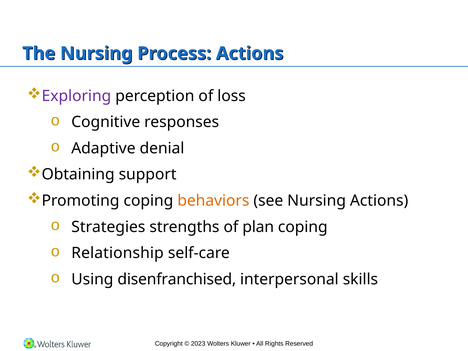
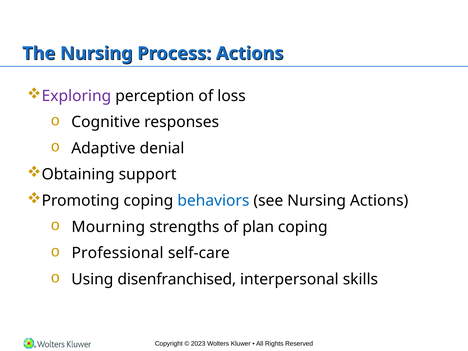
behaviors colour: orange -> blue
Strategies: Strategies -> Mourning
Relationship: Relationship -> Professional
